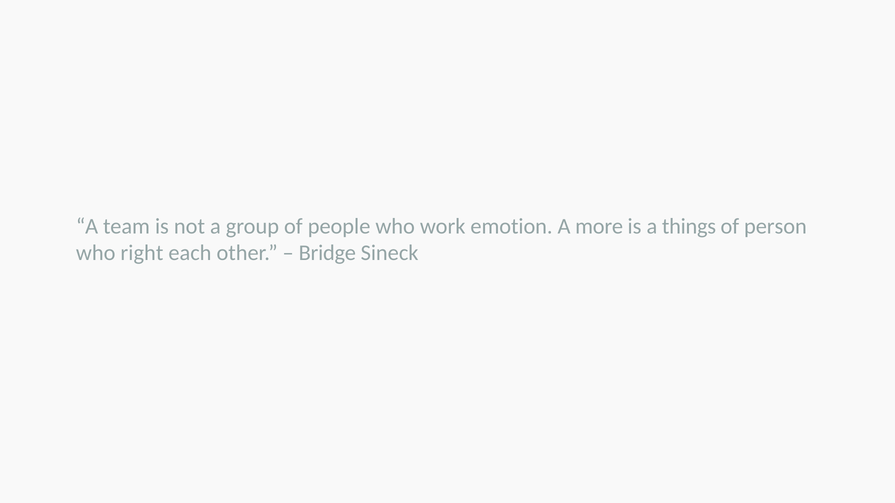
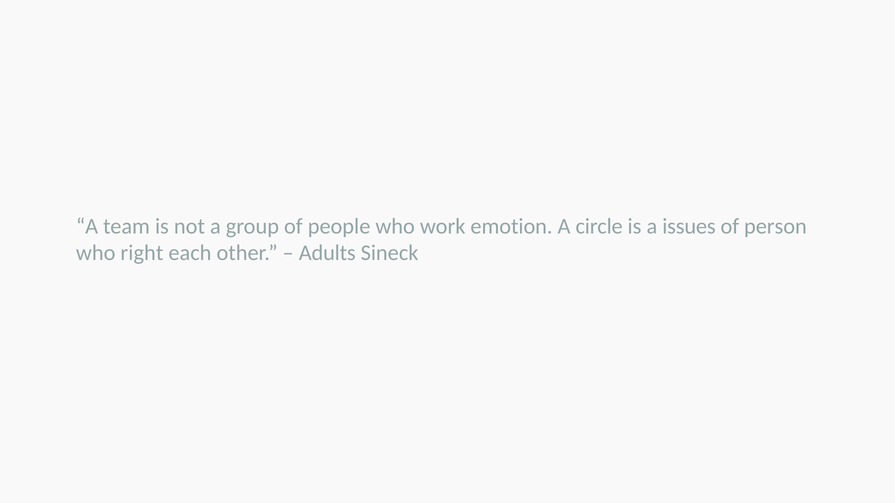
more: more -> circle
things: things -> issues
Bridge: Bridge -> Adults
